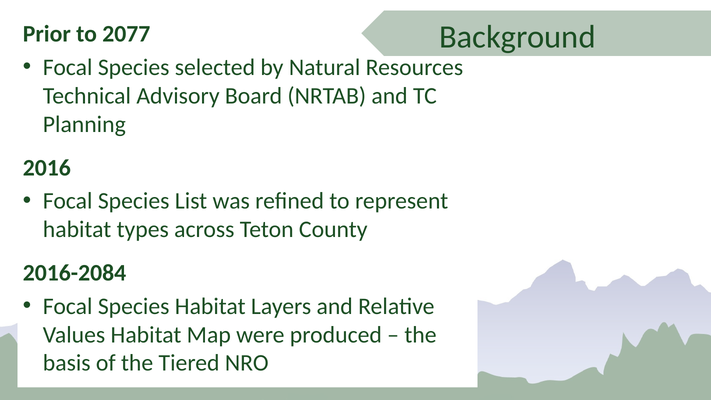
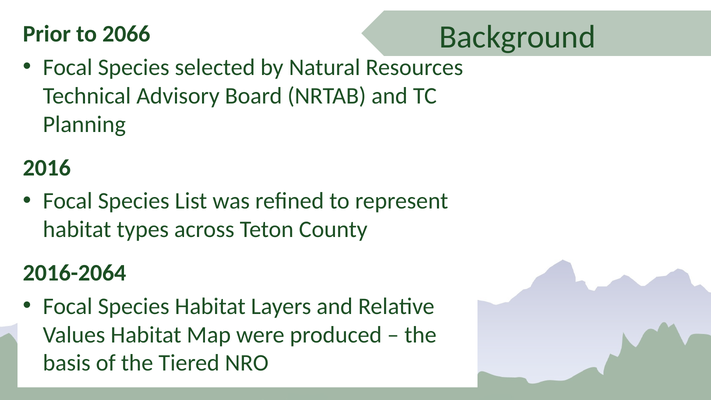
2077: 2077 -> 2066
2016-2084: 2016-2084 -> 2016-2064
